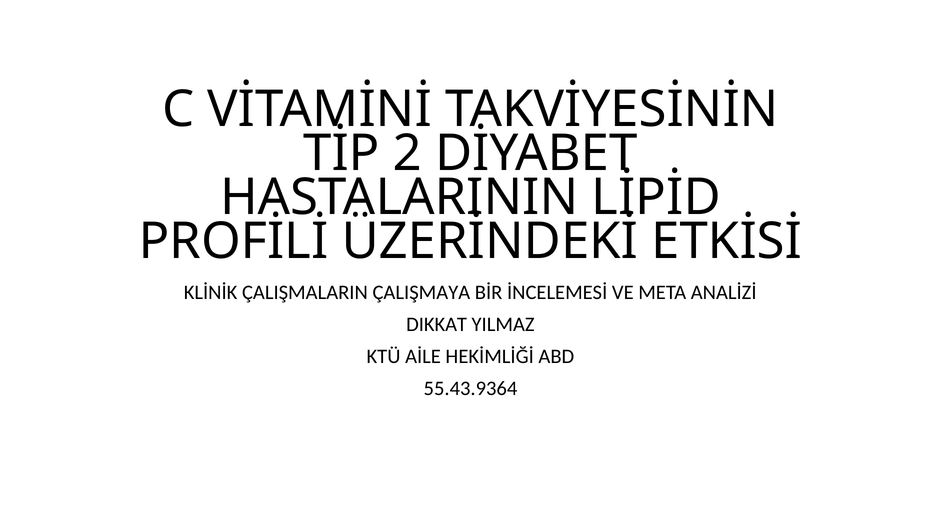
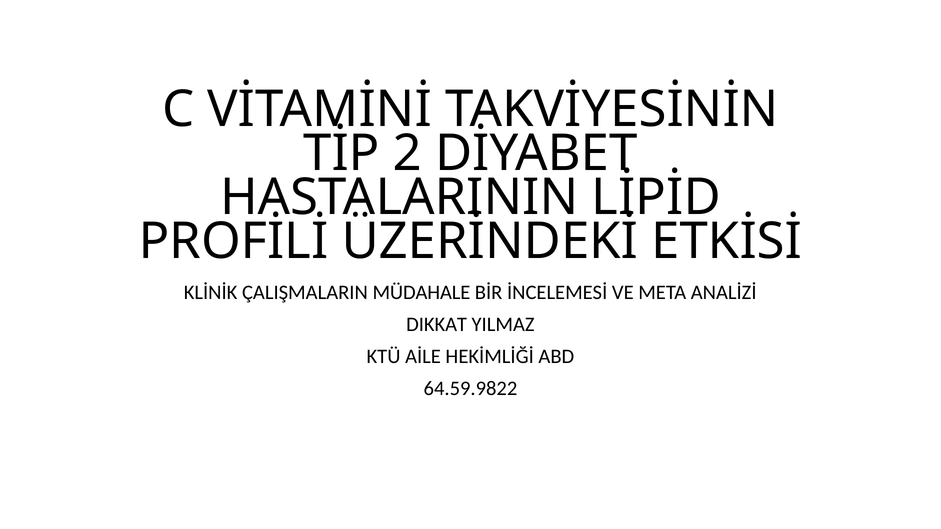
ÇALIŞMAYA: ÇALIŞMAYA -> MÜDAHALE
55.43.9364: 55.43.9364 -> 64.59.9822
